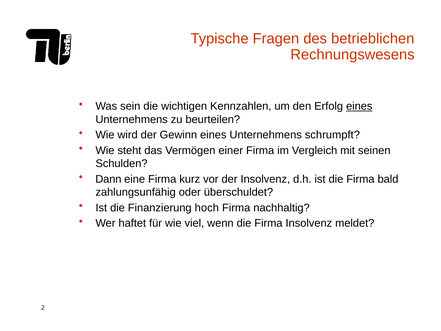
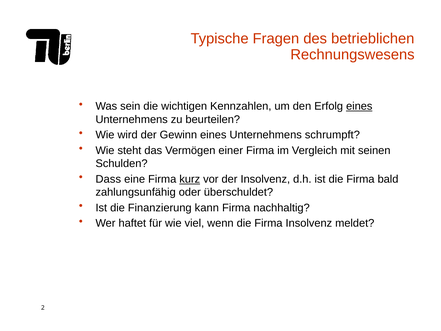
Dann: Dann -> Dass
kurz underline: none -> present
hoch: hoch -> kann
